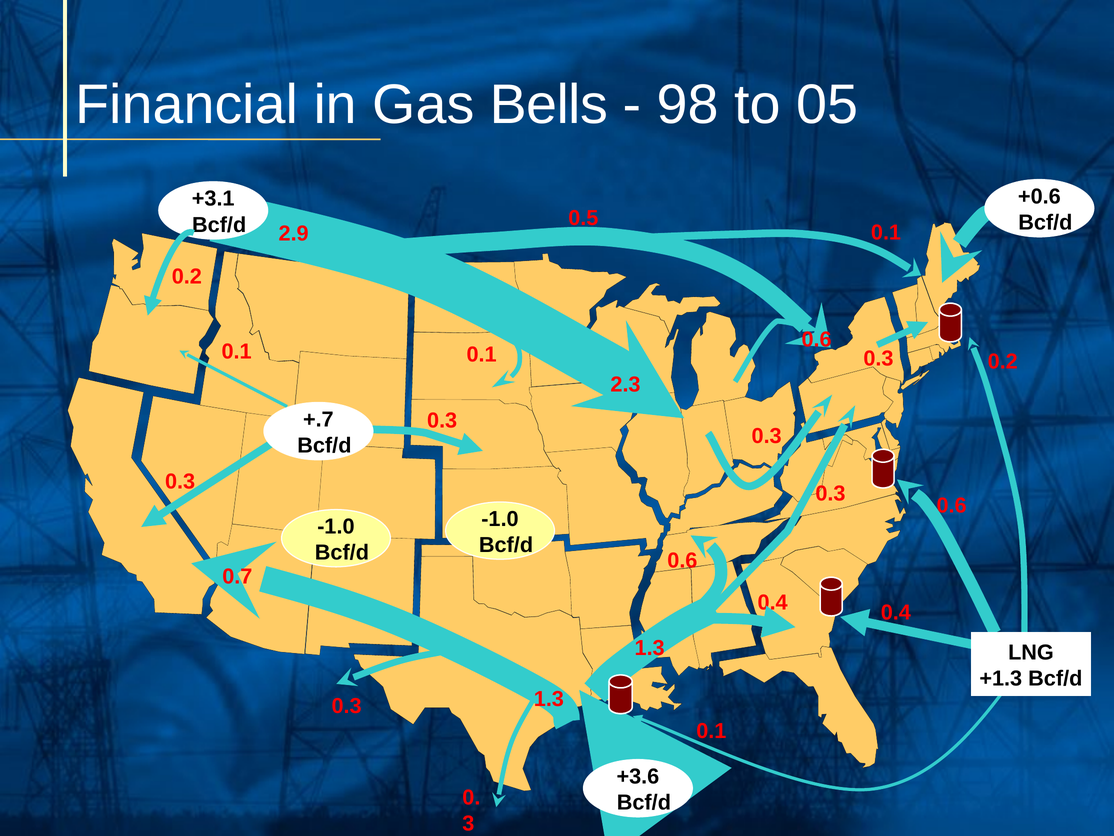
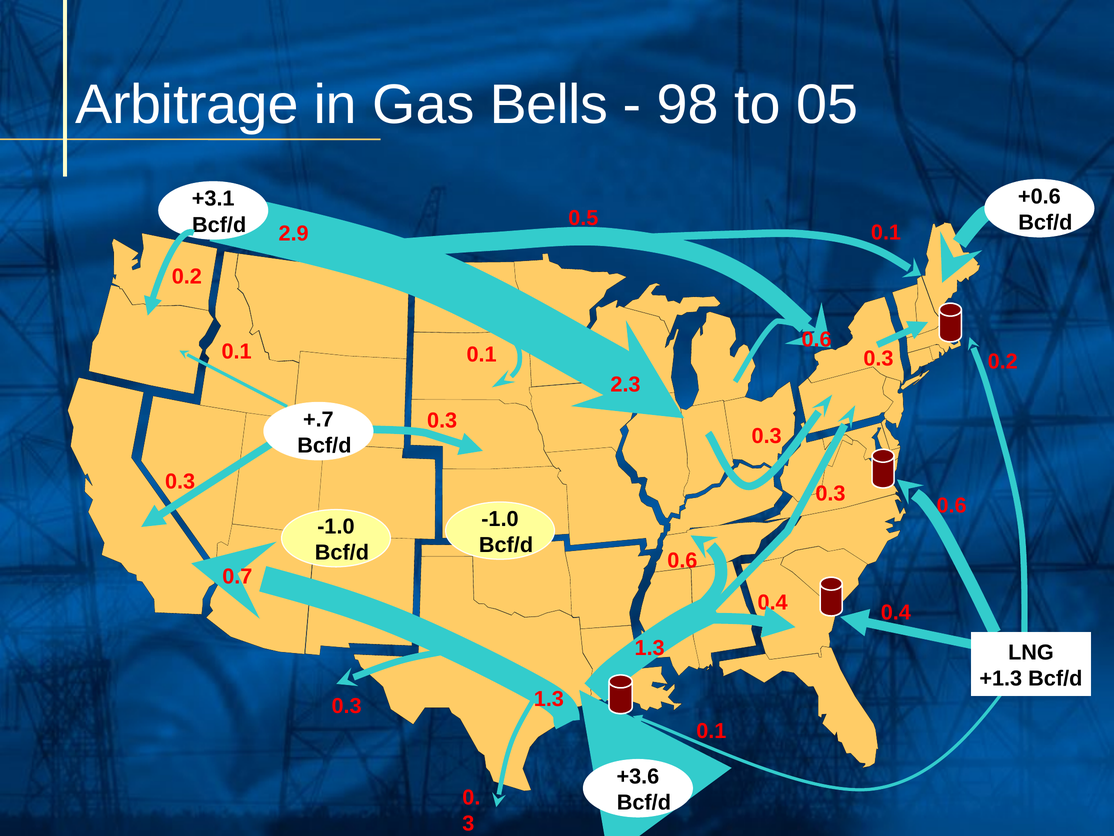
Financial: Financial -> Arbitrage
